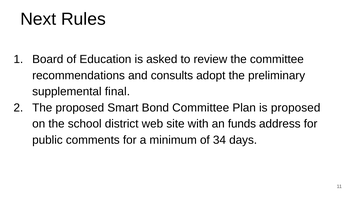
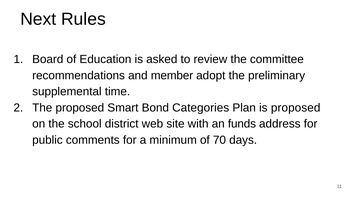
consults: consults -> member
final: final -> time
Bond Committee: Committee -> Categories
34: 34 -> 70
